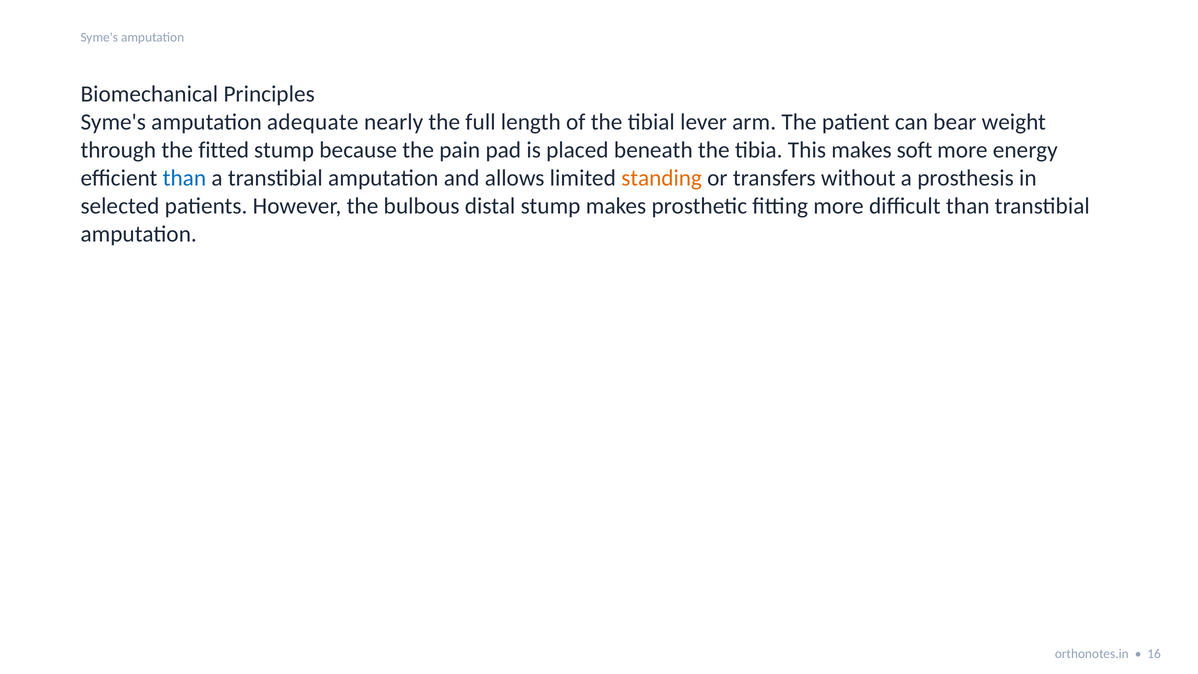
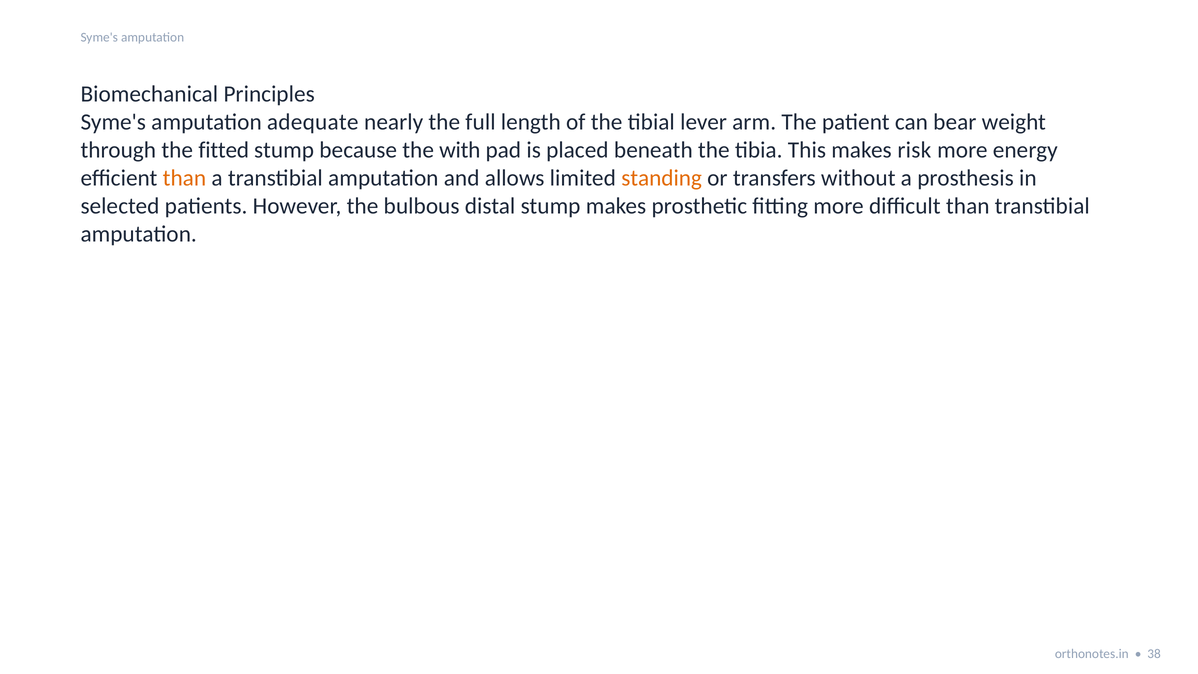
pain: pain -> with
soft: soft -> risk
than at (184, 178) colour: blue -> orange
16: 16 -> 38
